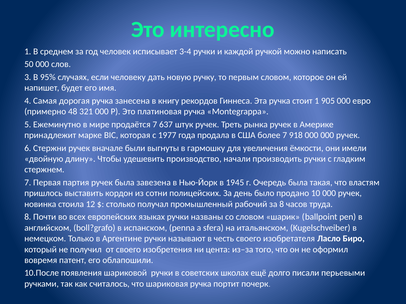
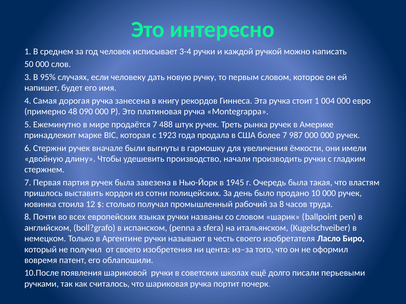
905: 905 -> 004
321: 321 -> 090
637: 637 -> 488
1977: 1977 -> 1923
918: 918 -> 987
